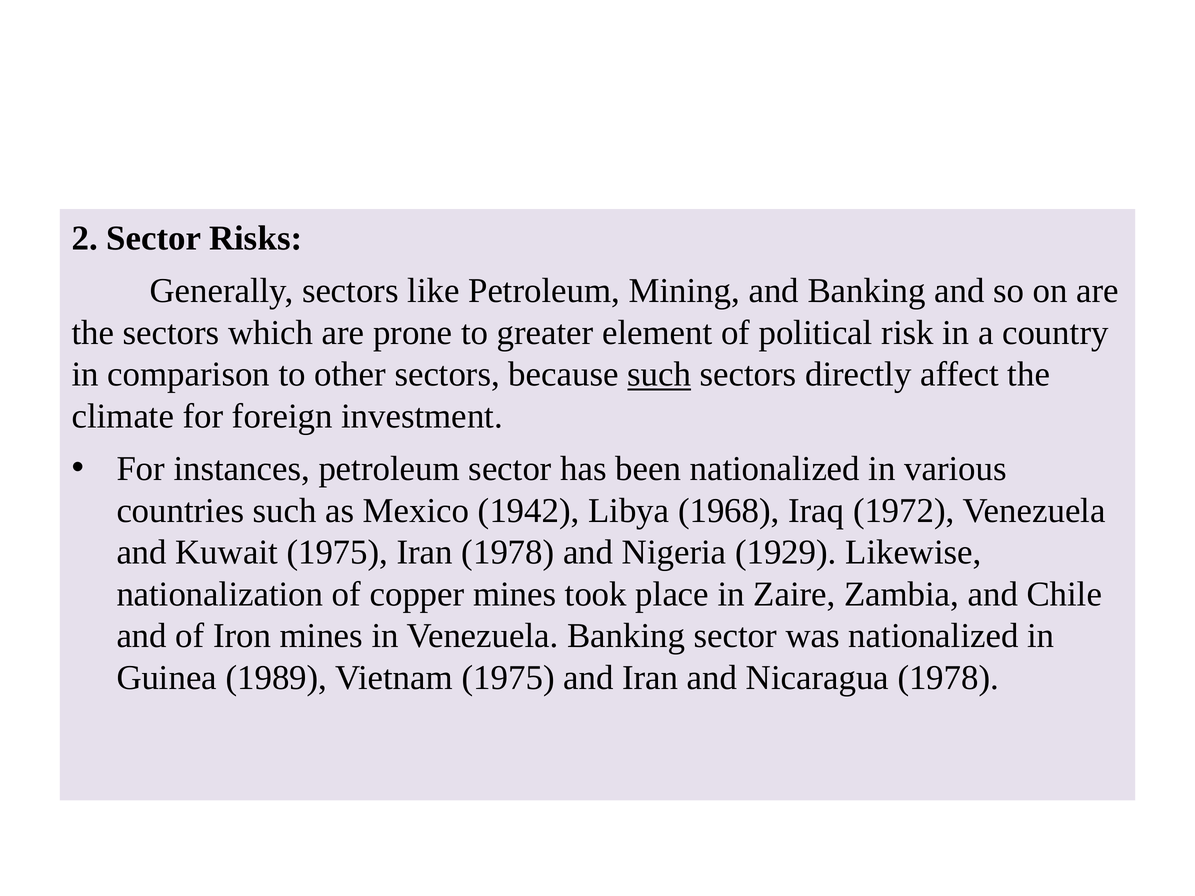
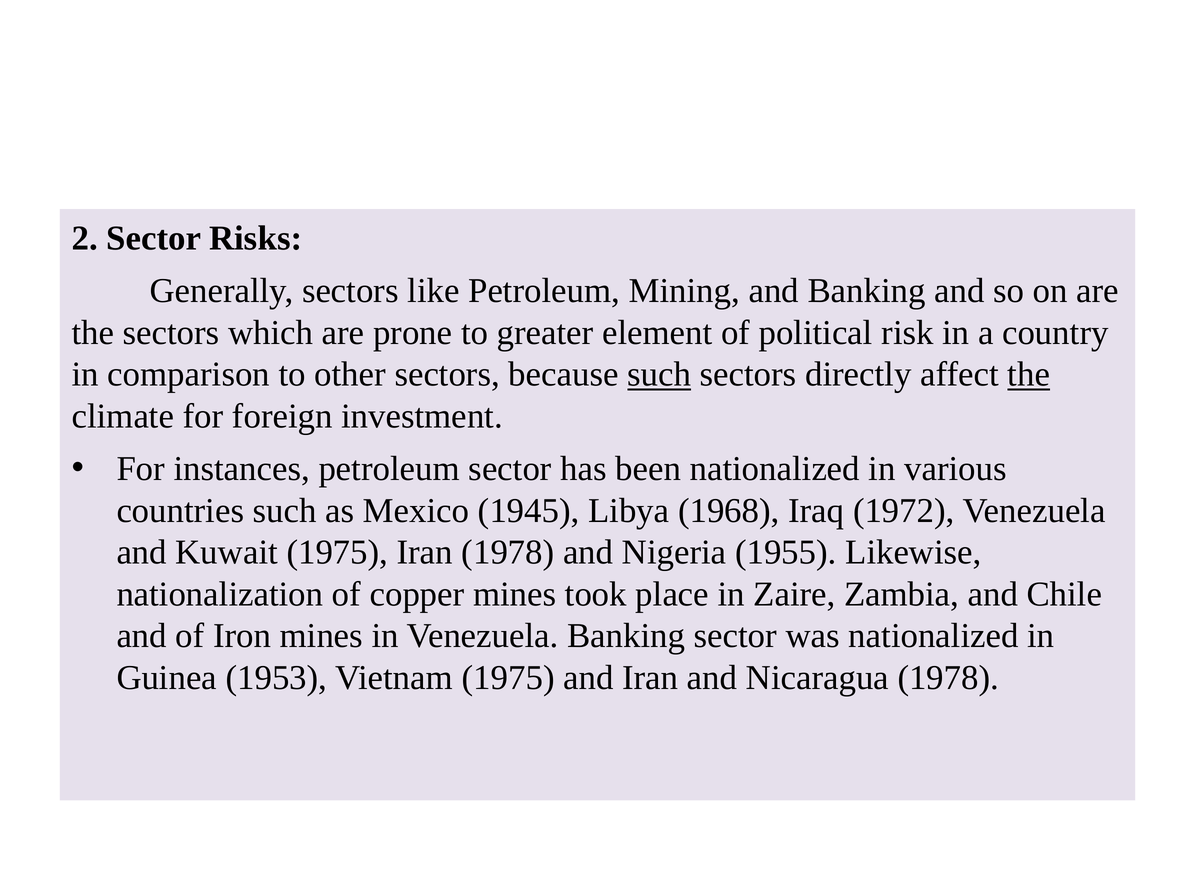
the at (1029, 375) underline: none -> present
1942: 1942 -> 1945
1929: 1929 -> 1955
1989: 1989 -> 1953
